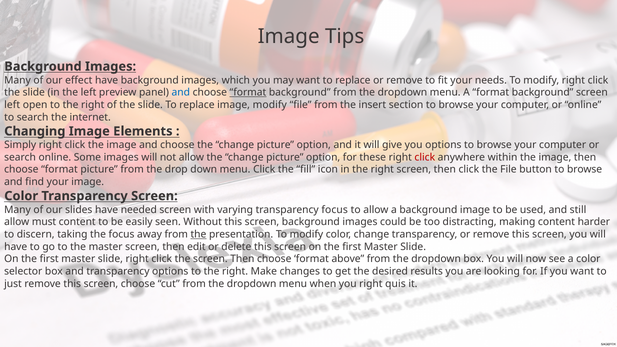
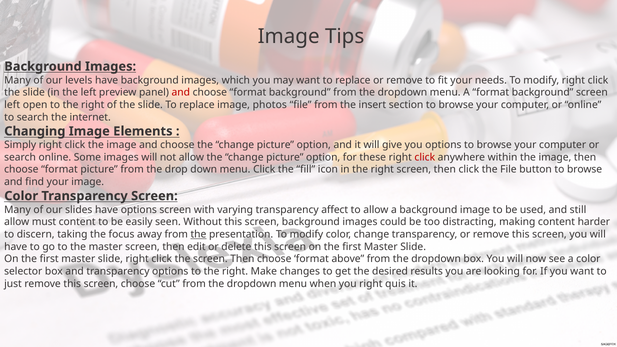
effect: effect -> levels
and at (181, 93) colour: blue -> red
format at (248, 93) underline: present -> none
image modify: modify -> photos
have needed: needed -> options
transparency focus: focus -> affect
